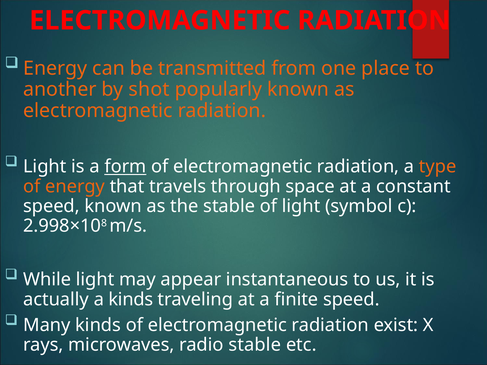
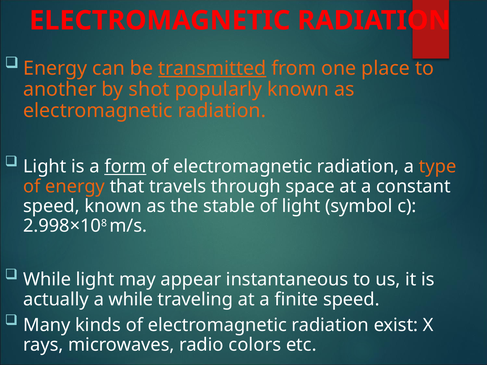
transmitted underline: none -> present
a kinds: kinds -> while
radio stable: stable -> colors
